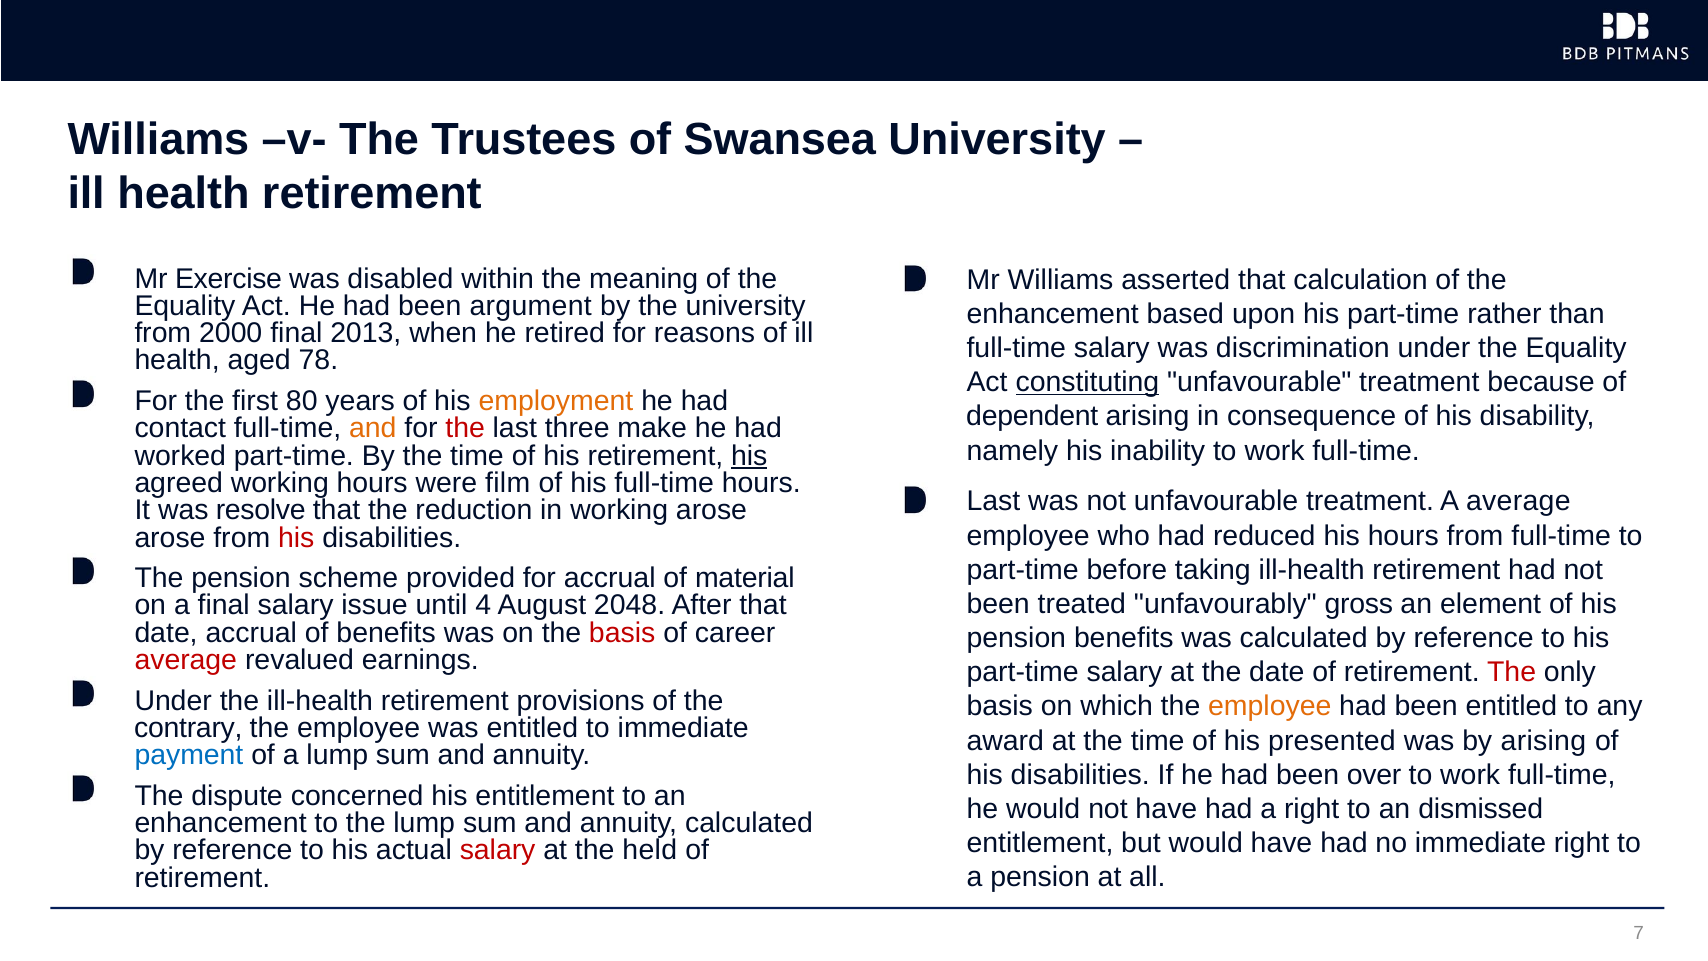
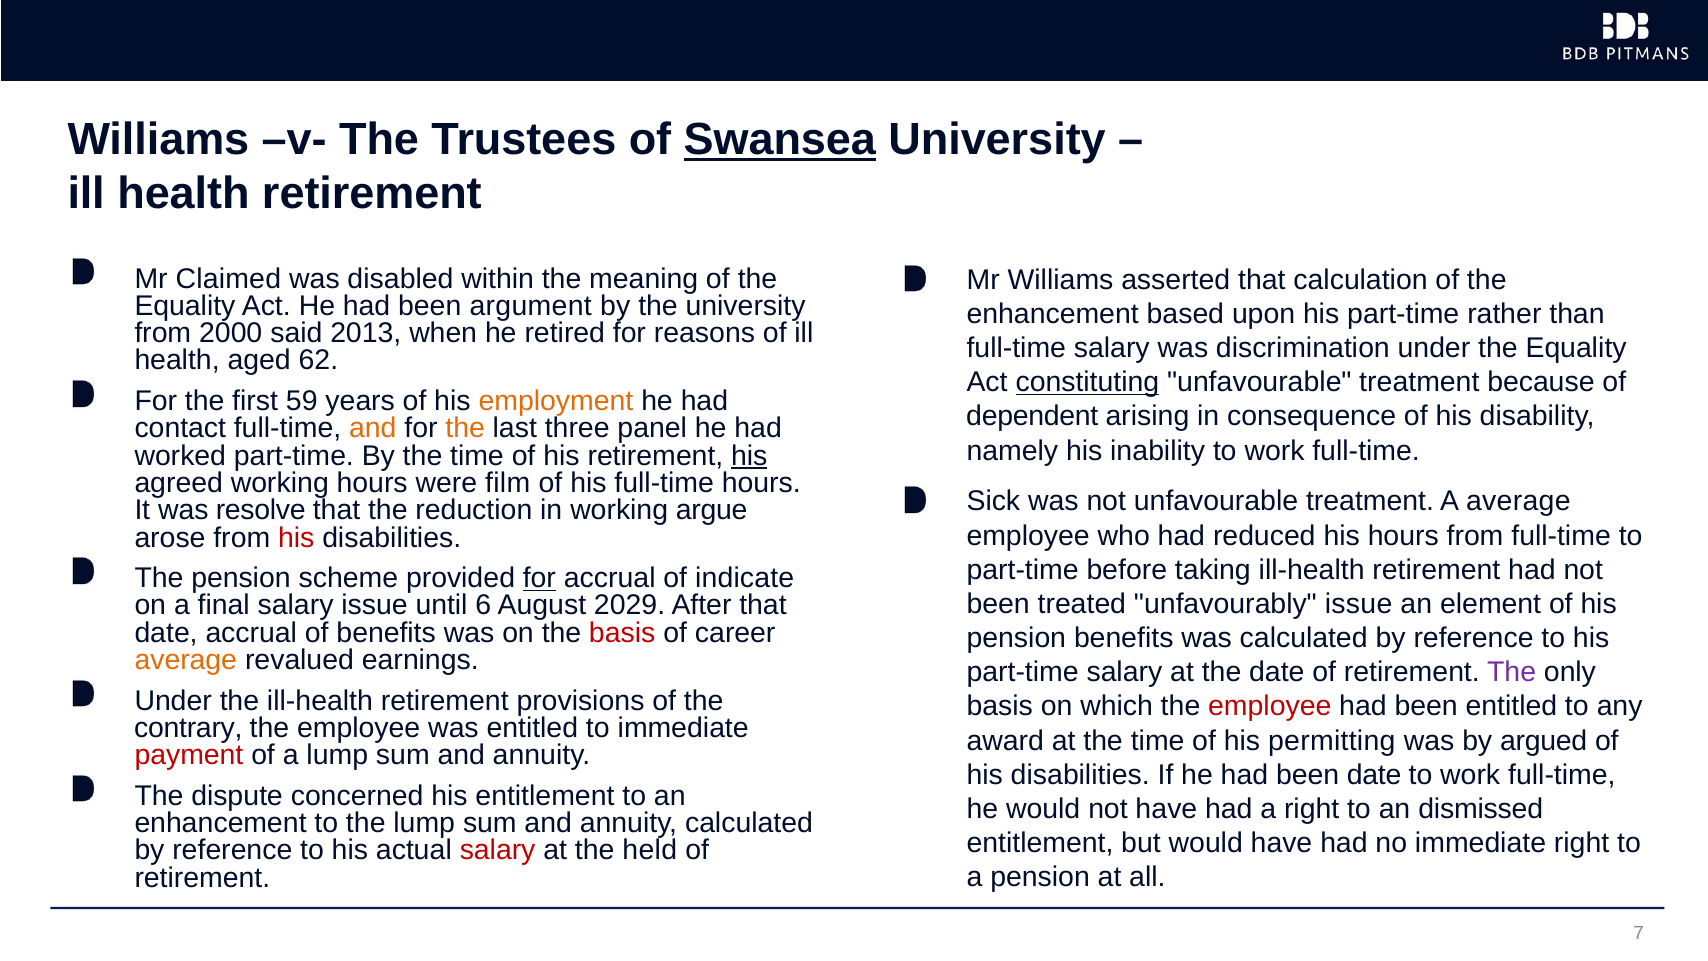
Swansea underline: none -> present
Exercise: Exercise -> Claimed
2000 final: final -> said
78: 78 -> 62
80: 80 -> 59
the at (465, 428) colour: red -> orange
make: make -> panel
Last at (993, 501): Last -> Sick
working arose: arose -> argue
for at (539, 578) underline: none -> present
material: material -> indicate
unfavourably gross: gross -> issue
4: 4 -> 6
2048: 2048 -> 2029
average at (186, 660) colour: red -> orange
The at (1512, 672) colour: red -> purple
employee at (1270, 706) colour: orange -> red
presented: presented -> permitting
by arising: arising -> argued
payment colour: blue -> red
been over: over -> date
